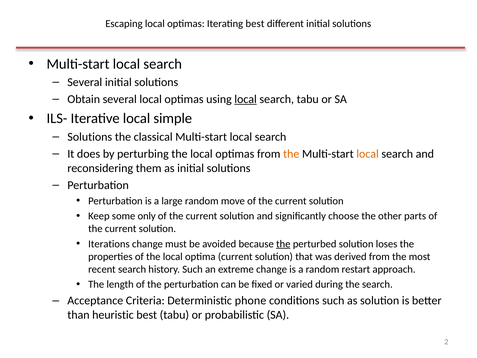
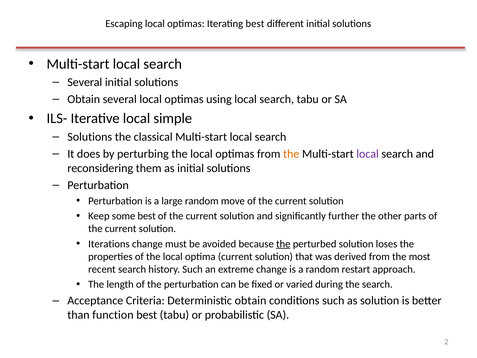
local at (246, 99) underline: present -> none
local at (368, 154) colour: orange -> purple
some only: only -> best
choose: choose -> further
Deterministic phone: phone -> obtain
heuristic: heuristic -> function
